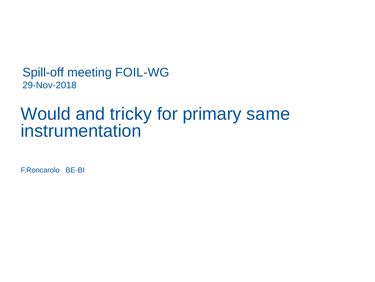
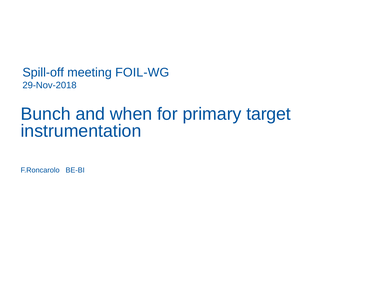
Would: Would -> Bunch
tricky: tricky -> when
same: same -> target
